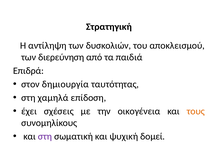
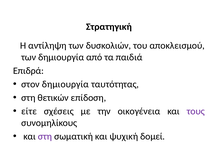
των διερεύνηση: διερεύνηση -> δημιουργία
χαμηλά: χαμηλά -> θετικών
έχει: έχει -> είτε
τους colour: orange -> purple
